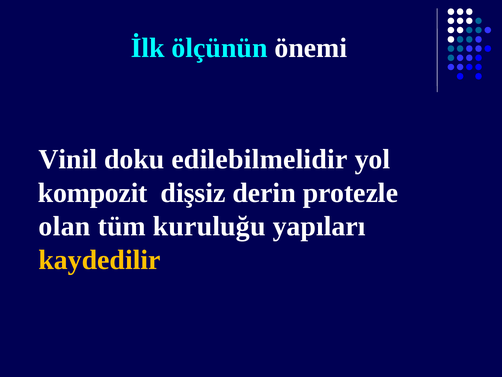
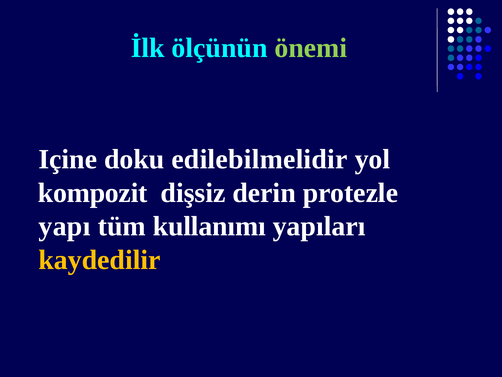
önemi colour: white -> light green
Vinil: Vinil -> Içine
olan: olan -> yapı
kuruluğu: kuruluğu -> kullanımı
